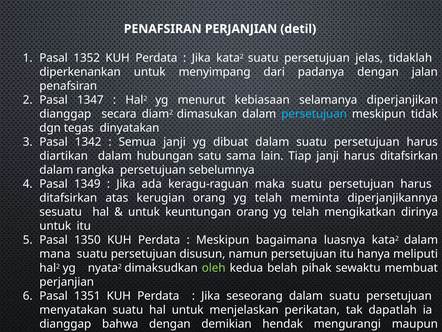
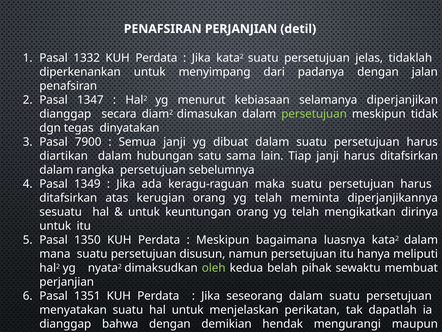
1352: 1352 -> 1332
persetujuan at (314, 114) colour: light blue -> light green
1342: 1342 -> 7900
